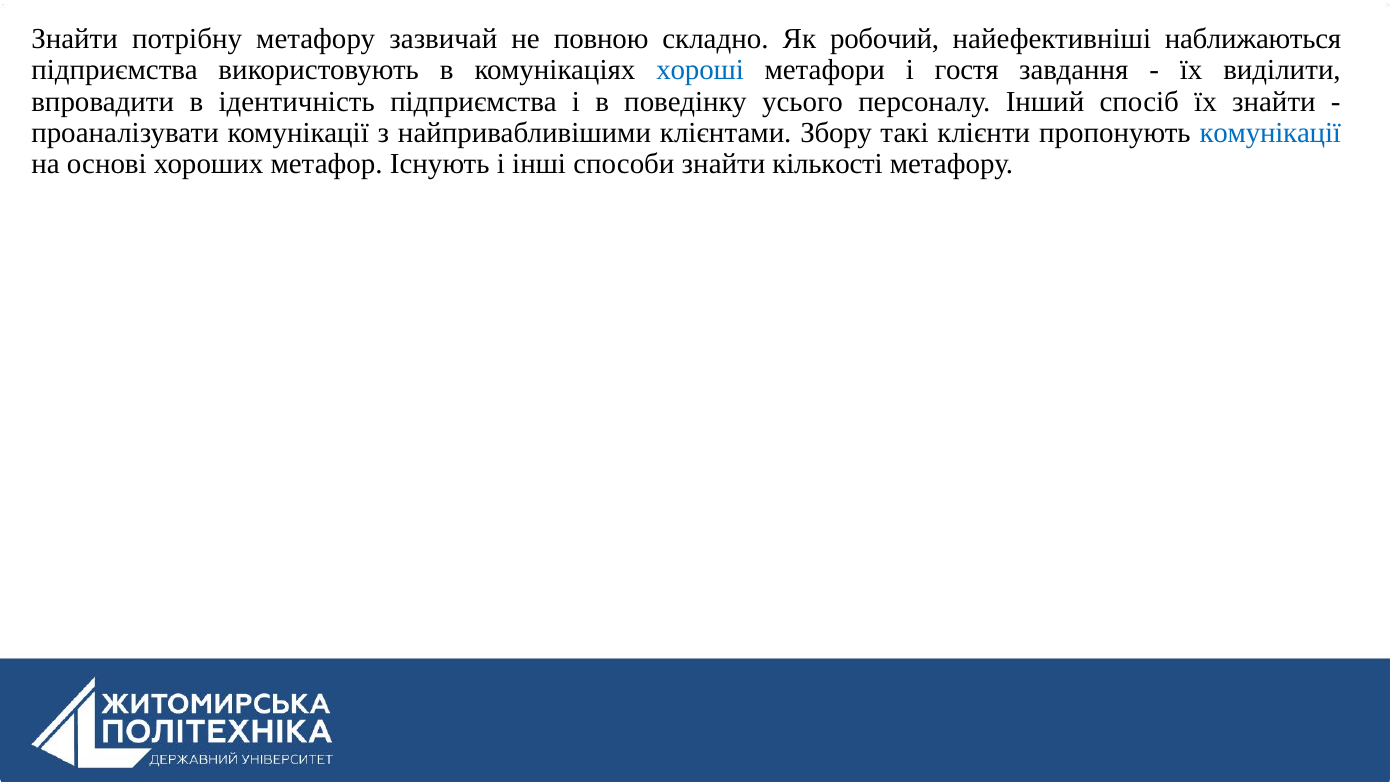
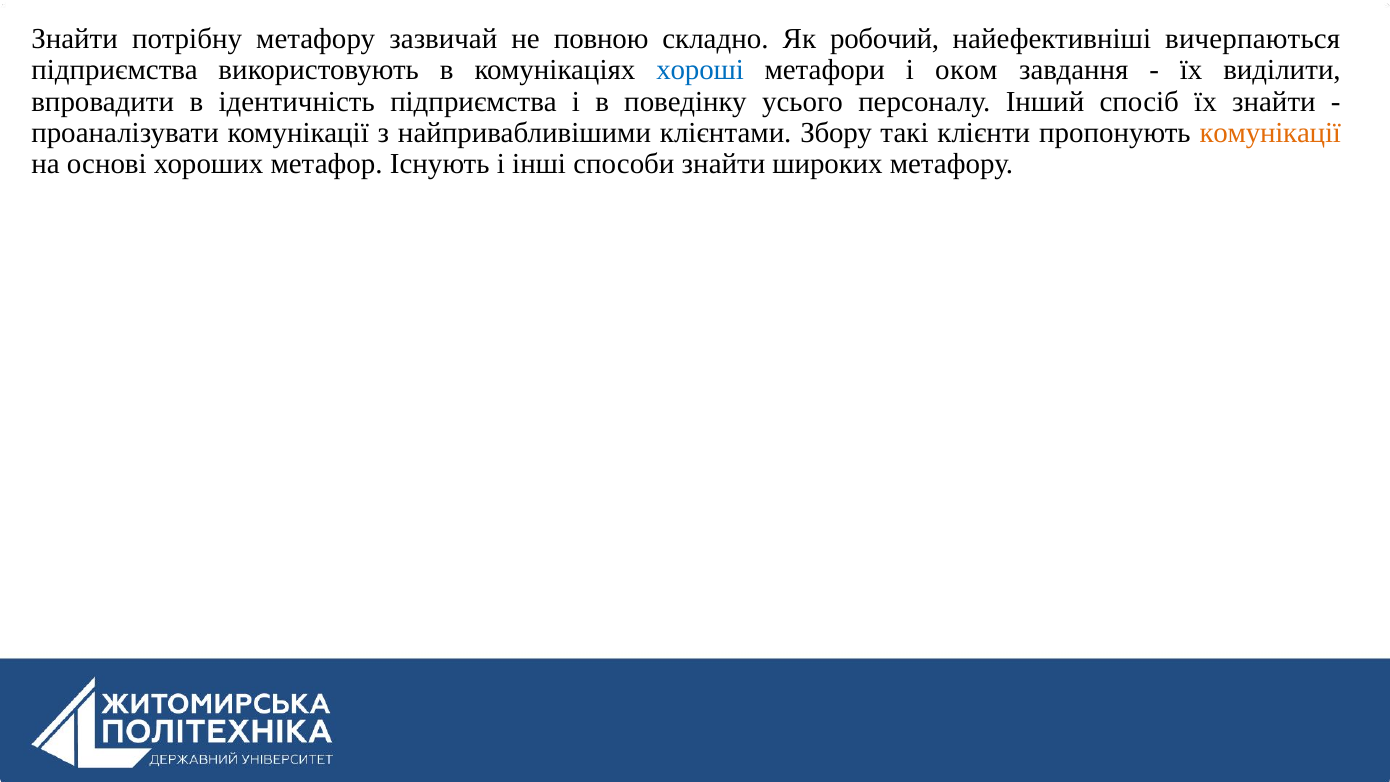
наближаються: наближаються -> вичерпаються
гостя: гостя -> оком
комунікації at (1270, 133) colour: blue -> orange
кількості: кількості -> широких
